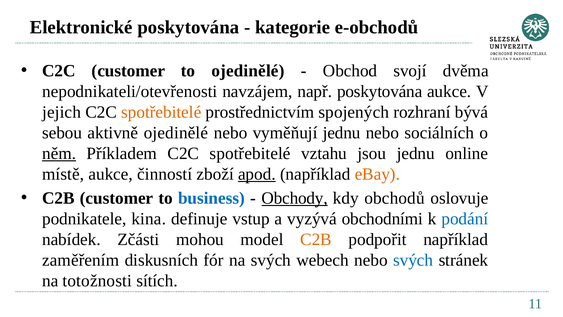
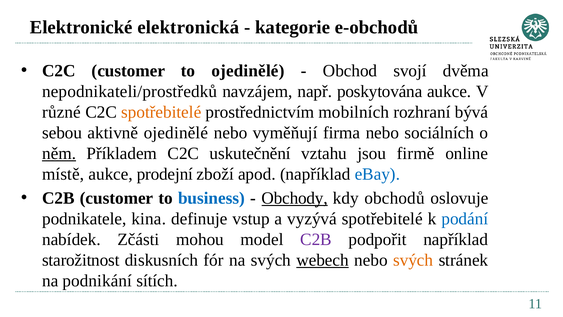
Elektronické poskytována: poskytována -> elektronická
nepodnikateli/otevřenosti: nepodnikateli/otevřenosti -> nepodnikateli/prostředků
jejich: jejich -> různé
spojených: spojených -> mobilních
vyměňují jednu: jednu -> firma
Příkladem C2C spotřebitelé: spotřebitelé -> uskutečnění
jsou jednu: jednu -> firmě
činností: činností -> prodejní
apod underline: present -> none
eBay colour: orange -> blue
vyzývá obchodními: obchodními -> spotřebitelé
C2B at (316, 239) colour: orange -> purple
zaměřením: zaměřením -> starožitnost
webech underline: none -> present
svých at (413, 260) colour: blue -> orange
totožnosti: totožnosti -> podnikání
